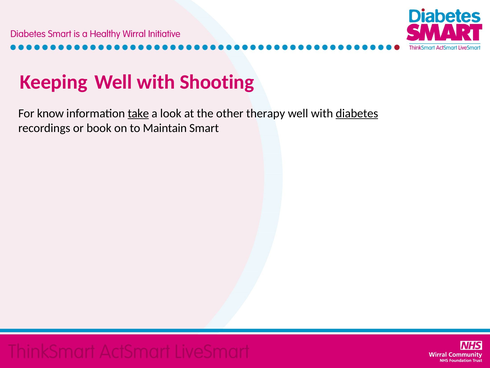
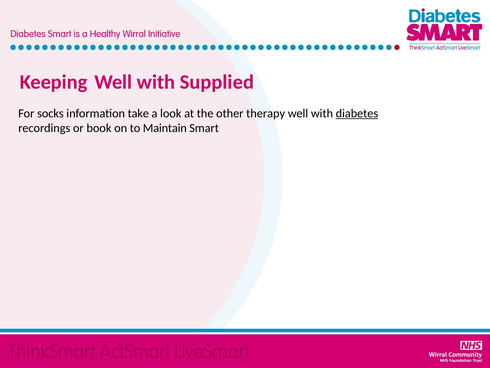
Shooting: Shooting -> Supplied
know: know -> socks
take underline: present -> none
